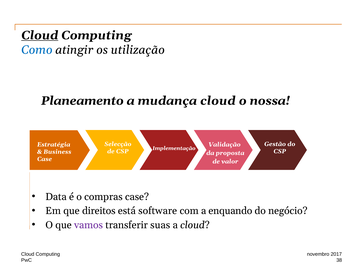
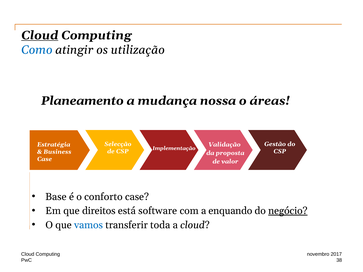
mudança cloud: cloud -> nossa
nossa: nossa -> áreas
Data: Data -> Base
compras: compras -> conforto
negócio underline: none -> present
vamos colour: purple -> blue
suas: suas -> toda
